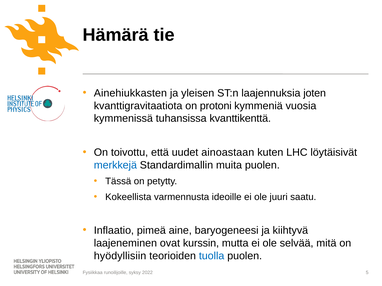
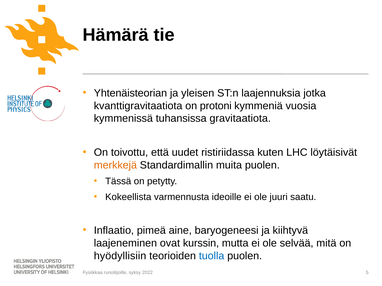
Ainehiukkasten: Ainehiukkasten -> Yhtenäisteorian
joten: joten -> jotka
kvanttikenttä: kvanttikenttä -> gravitaatiota
ainoastaan: ainoastaan -> ristiriidassa
merkkejä colour: blue -> orange
